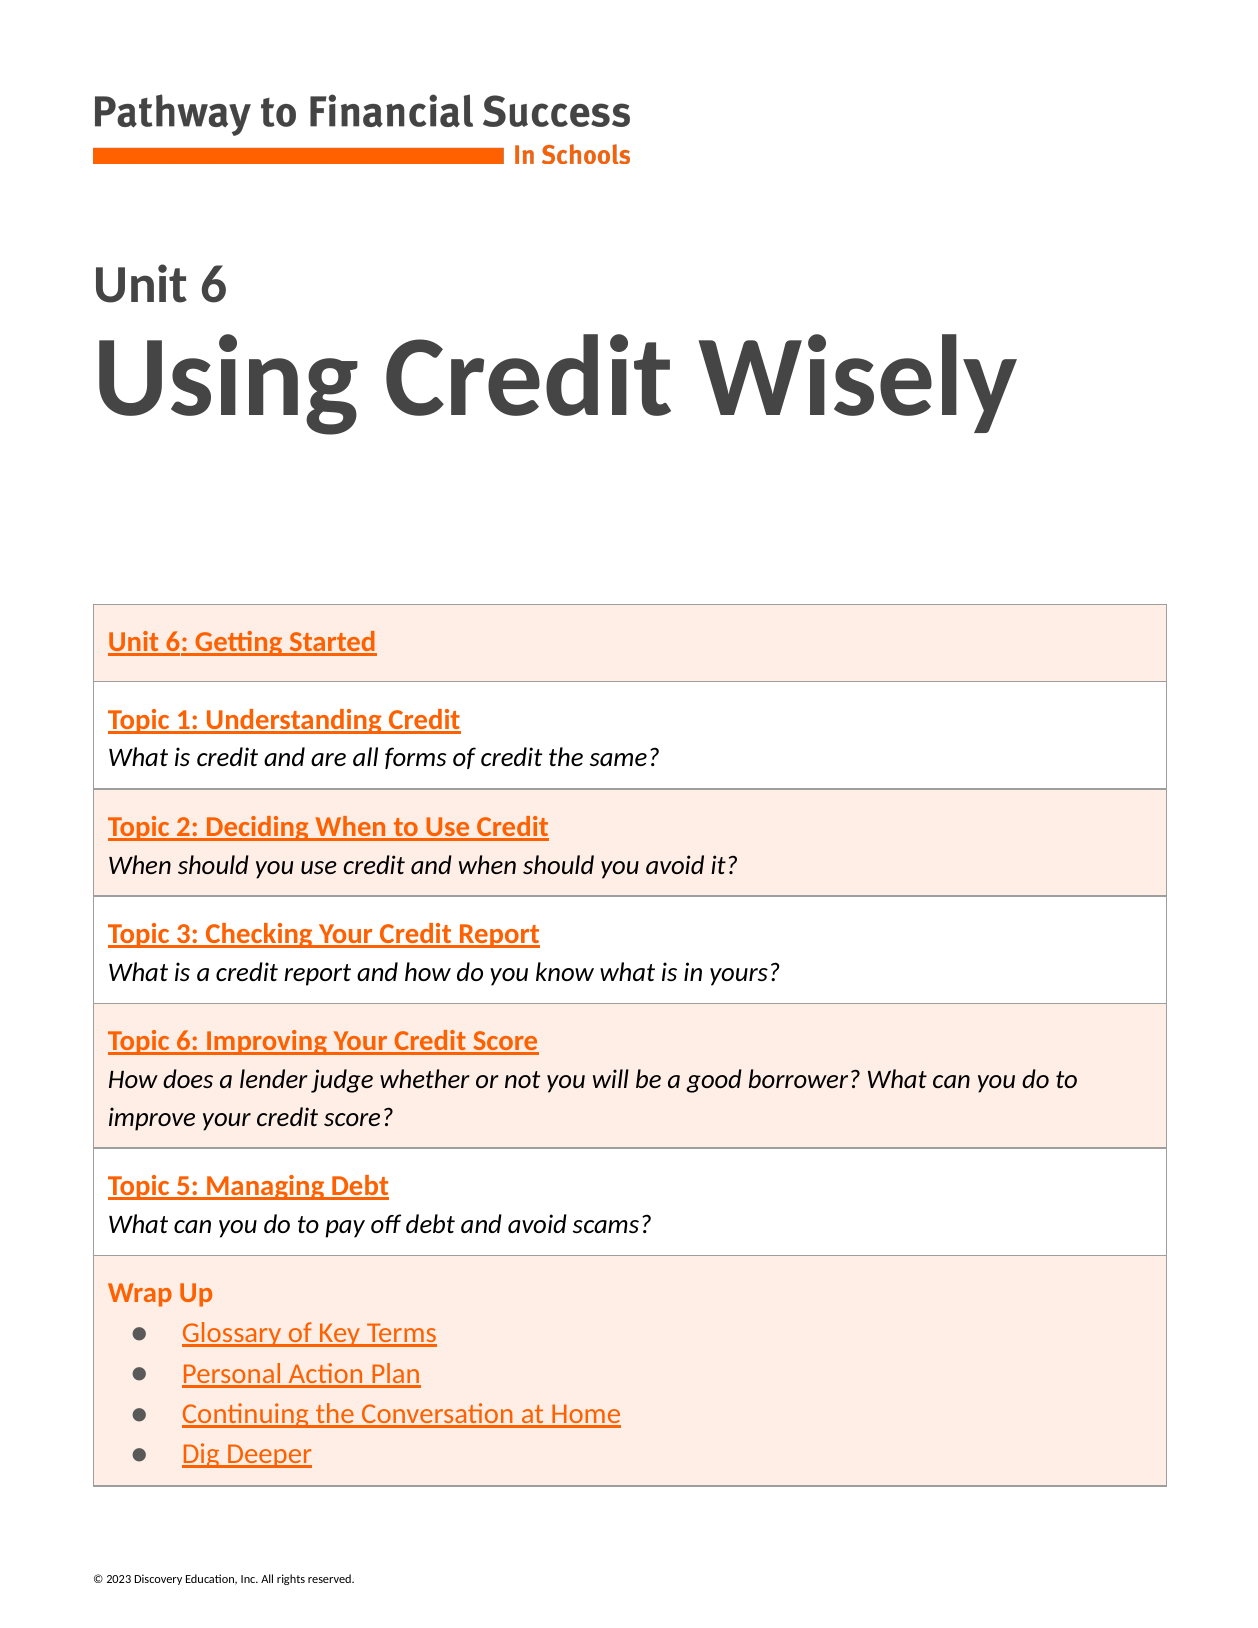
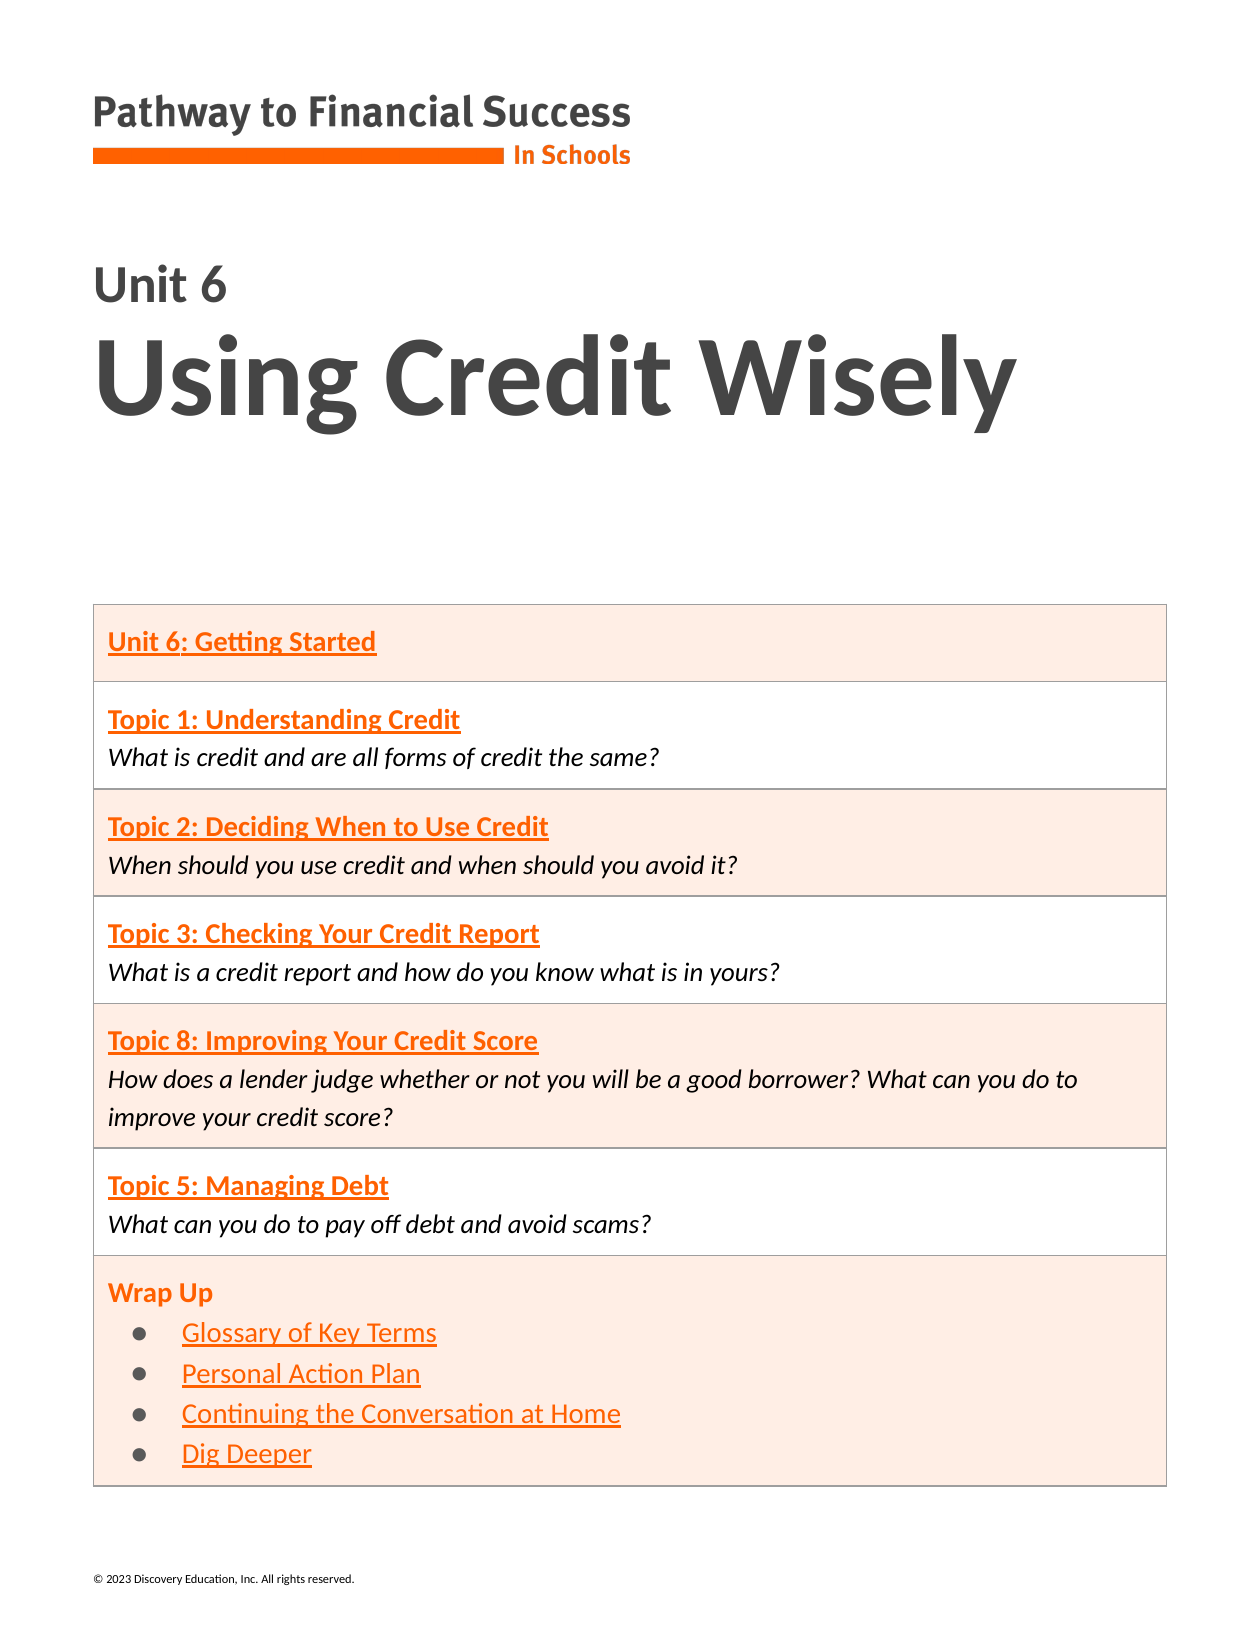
Topic 6: 6 -> 8
